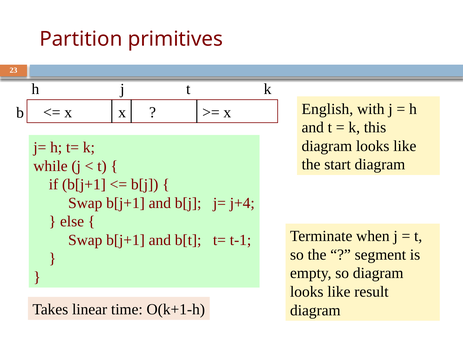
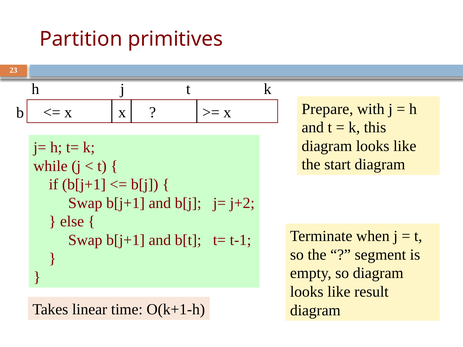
English: English -> Prepare
j+4: j+4 -> j+2
